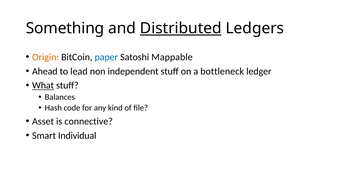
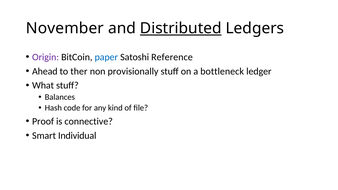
Something: Something -> November
Origin colour: orange -> purple
Mappable: Mappable -> Reference
lead: lead -> ther
independent: independent -> provisionally
What underline: present -> none
Asset: Asset -> Proof
